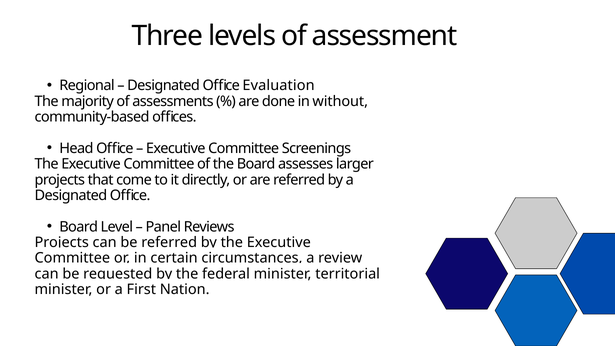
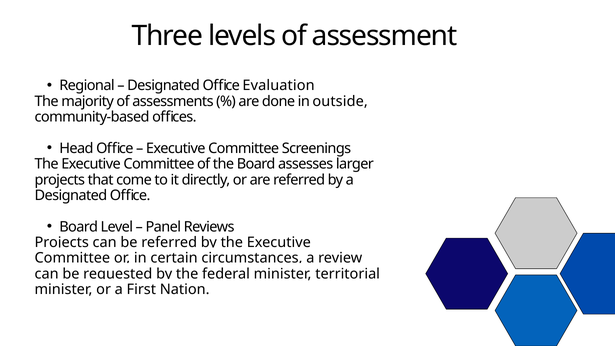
without: without -> outside
